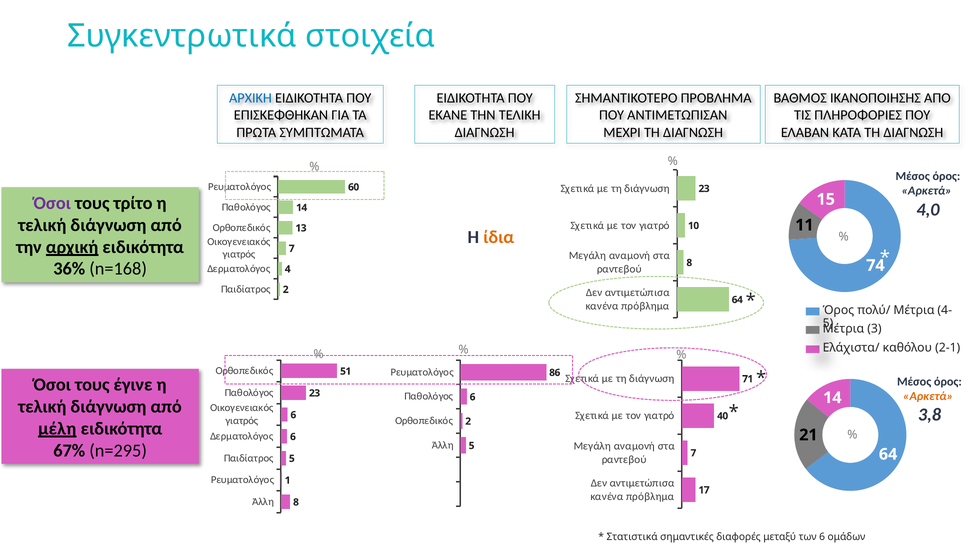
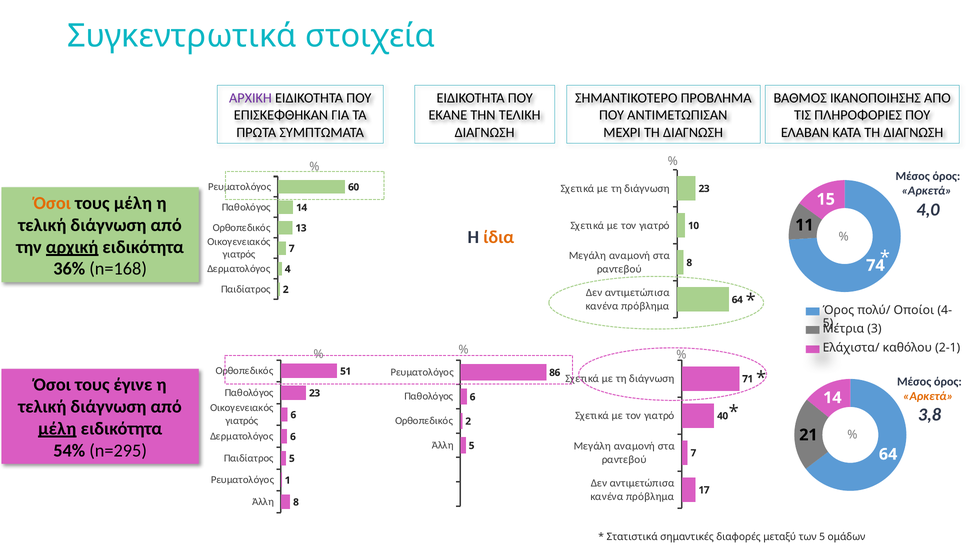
ΑΡΧΙΚΗ colour: blue -> purple
Όσοι at (52, 203) colour: purple -> orange
τους τρίτο: τρίτο -> μέλη
πολύ/ Μέτρια: Μέτρια -> Οποίοι
67%: 67% -> 54%
των 6: 6 -> 5
